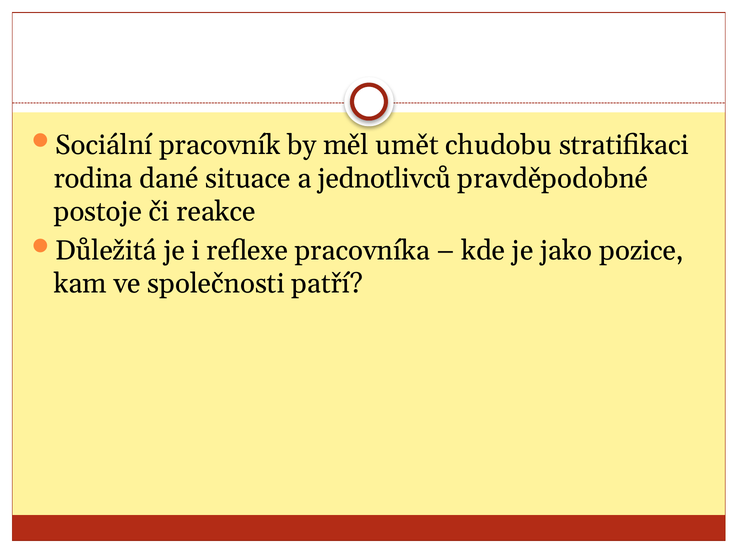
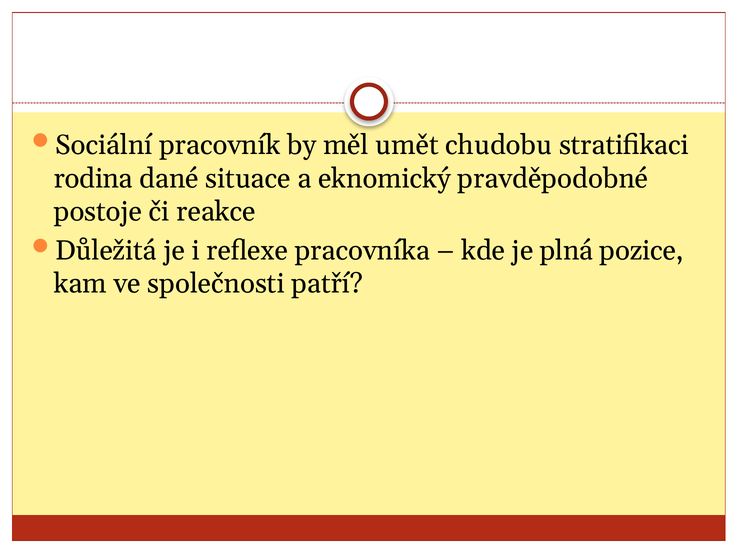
jednotlivců: jednotlivců -> eknomický
jako: jako -> plná
